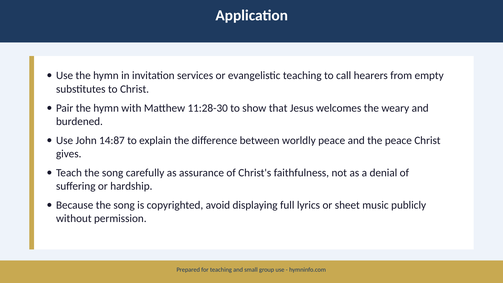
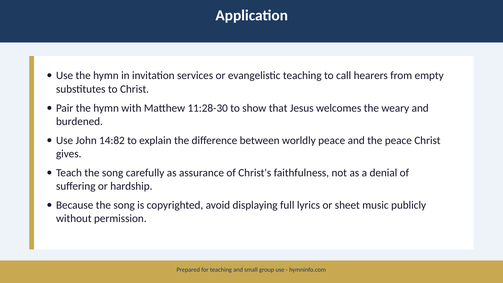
14:87: 14:87 -> 14:82
